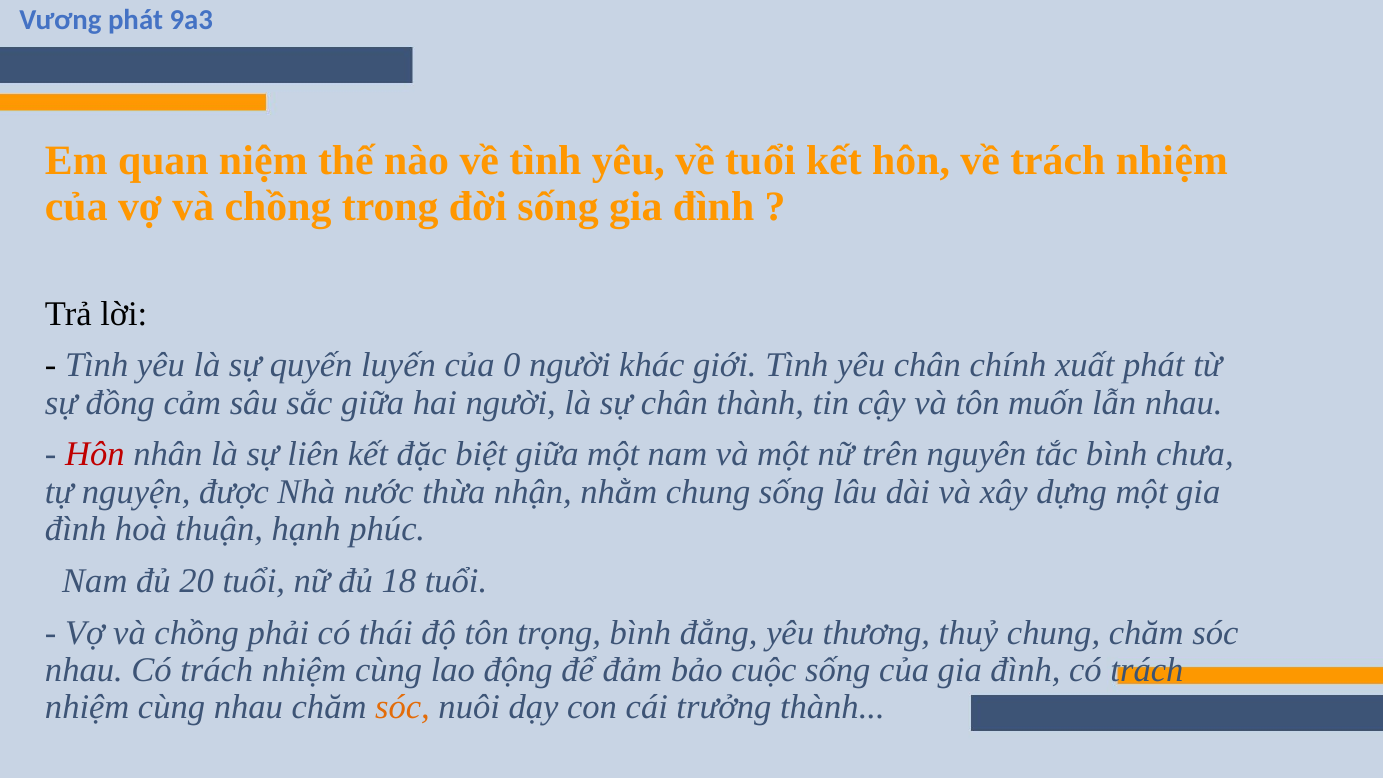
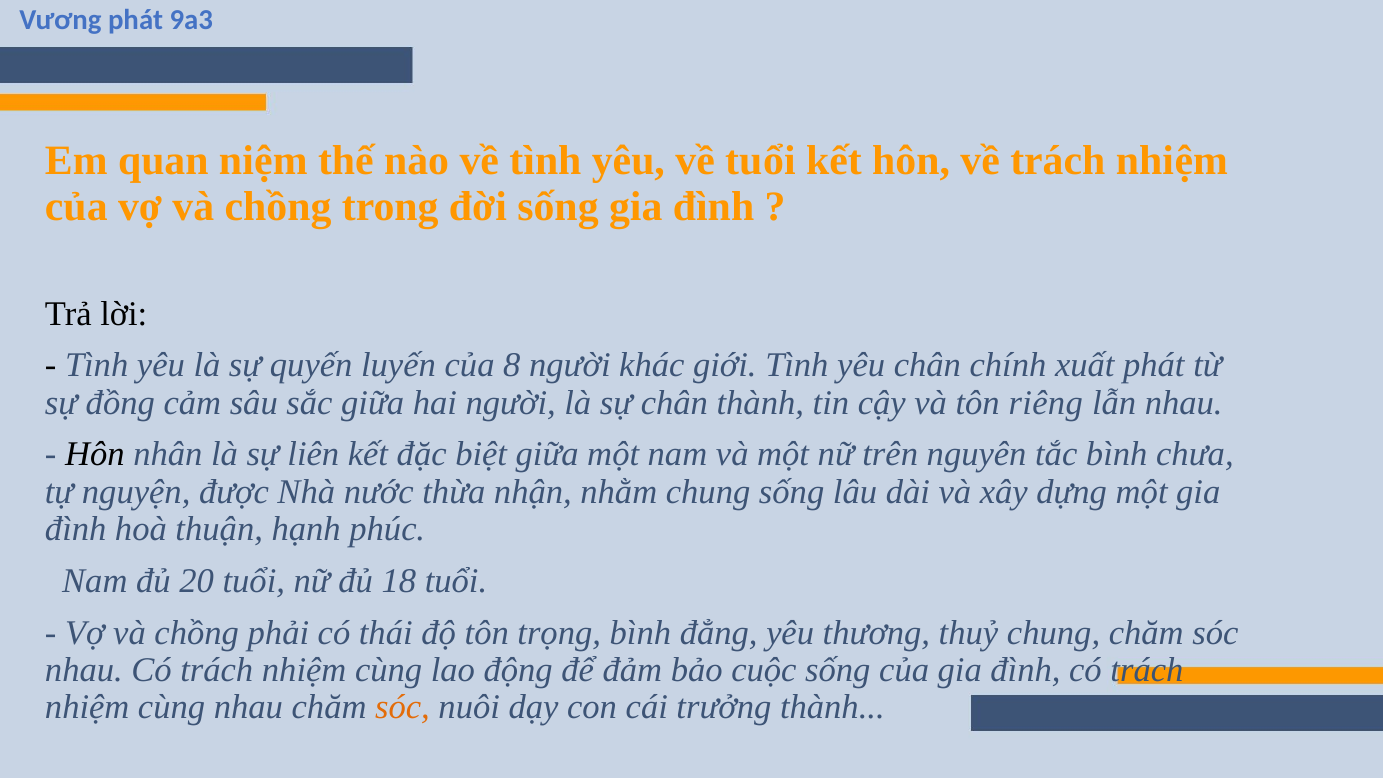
0: 0 -> 8
muốn: muốn -> riêng
Hôn at (95, 455) colour: red -> black
